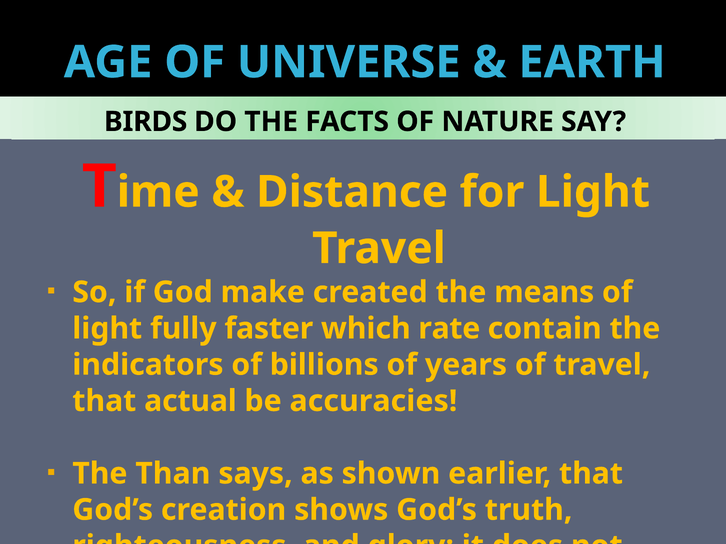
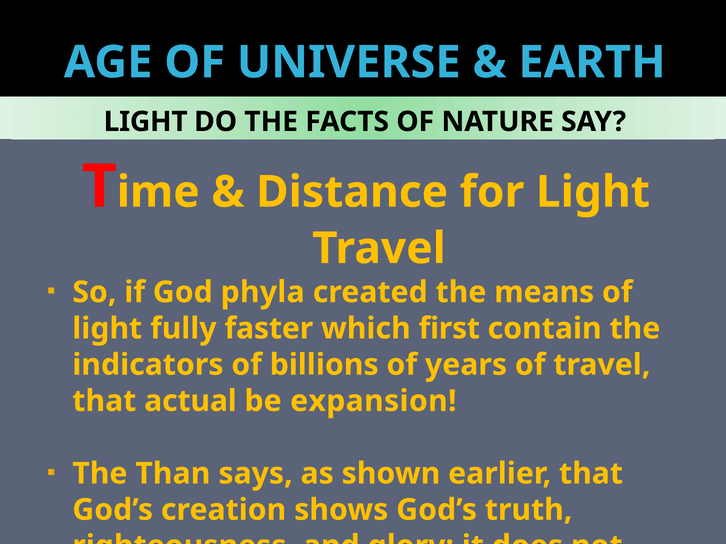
BIRDS at (146, 122): BIRDS -> LIGHT
make: make -> phyla
rate: rate -> first
accuracies: accuracies -> expansion
